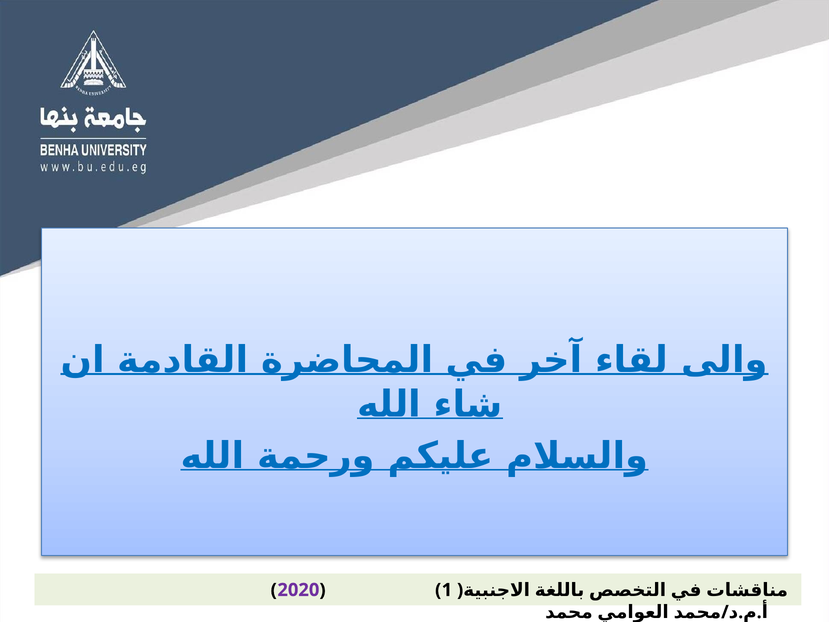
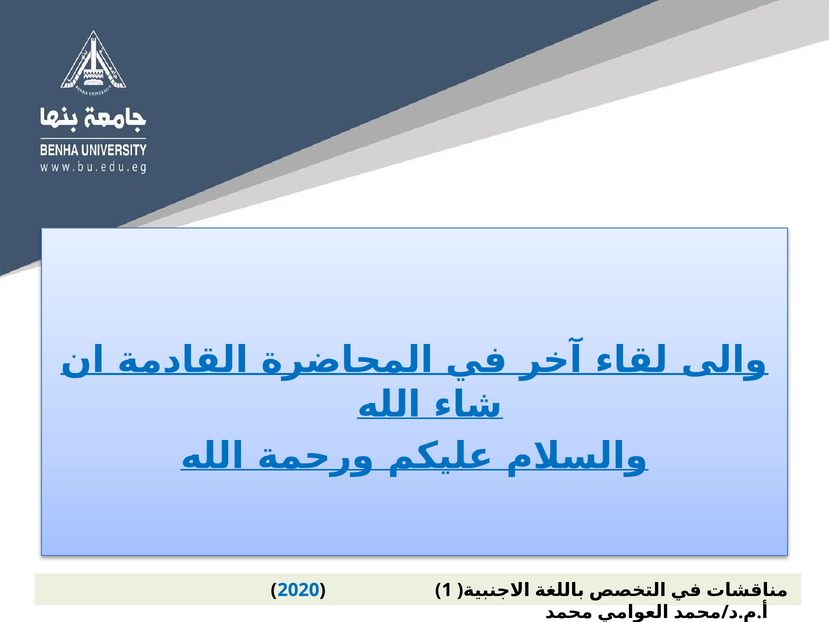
2020 colour: purple -> blue
